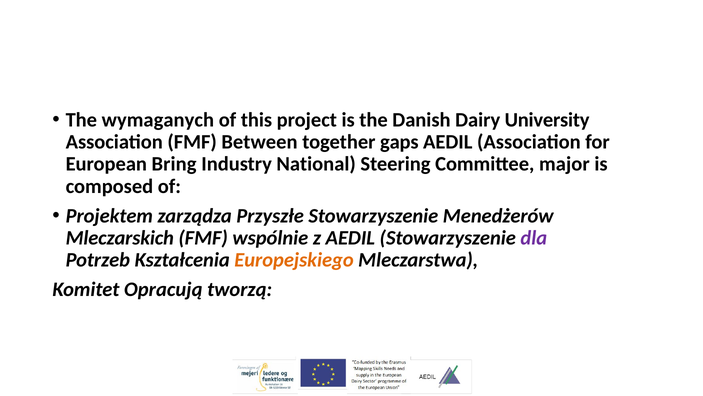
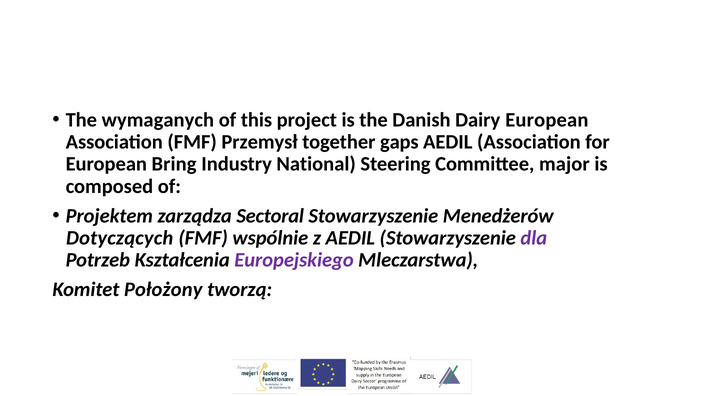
Dairy University: University -> European
Between: Between -> Przemysł
Przyszłe: Przyszłe -> Sectoral
Mleczarskich: Mleczarskich -> Dotyczących
Europejskiego colour: orange -> purple
Opracują: Opracują -> Położony
